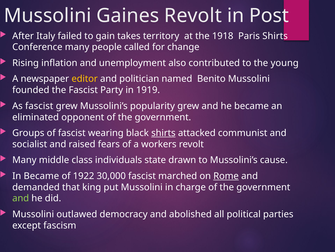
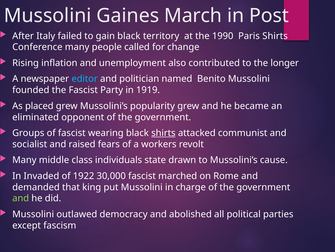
Gaines Revolt: Revolt -> March
gain takes: takes -> black
1918: 1918 -> 1990
young: young -> longer
editor colour: yellow -> light blue
As fascist: fascist -> placed
In Became: Became -> Invaded
Rome underline: present -> none
